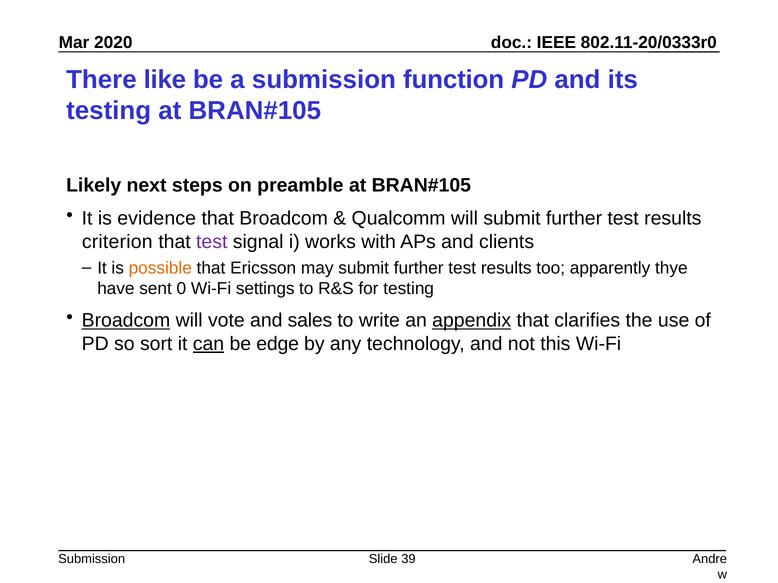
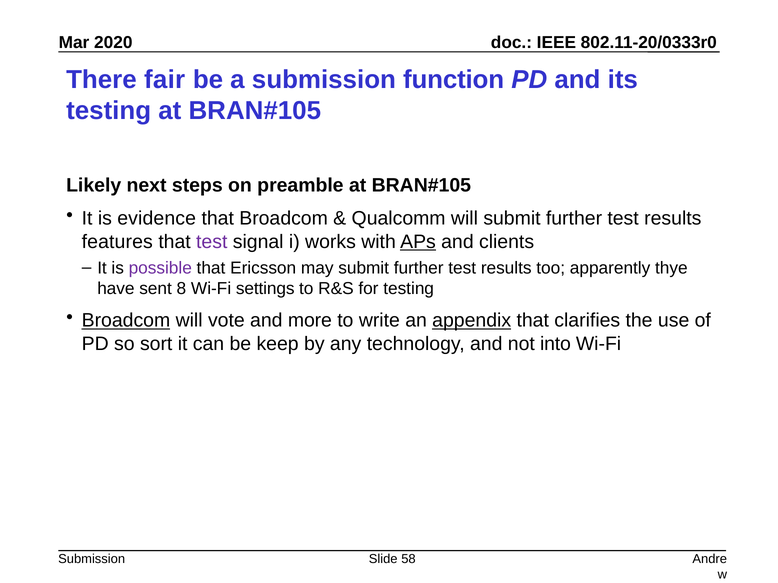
like: like -> fair
criterion: criterion -> features
APs underline: none -> present
possible colour: orange -> purple
0: 0 -> 8
sales: sales -> more
can underline: present -> none
edge: edge -> keep
this: this -> into
39: 39 -> 58
